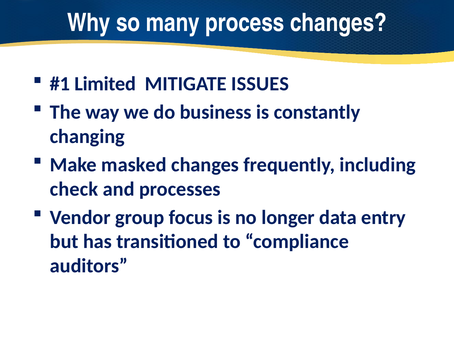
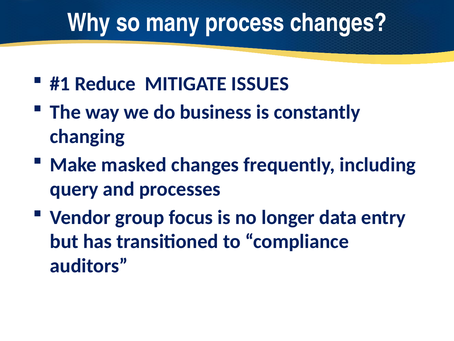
Limited: Limited -> Reduce
check: check -> query
